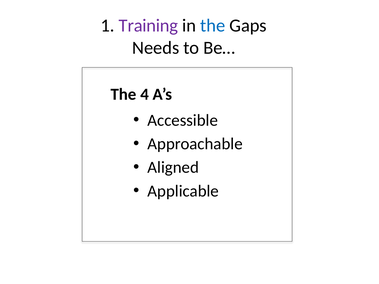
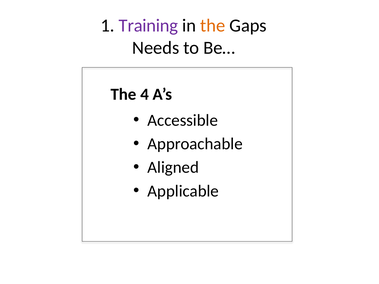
the at (213, 26) colour: blue -> orange
